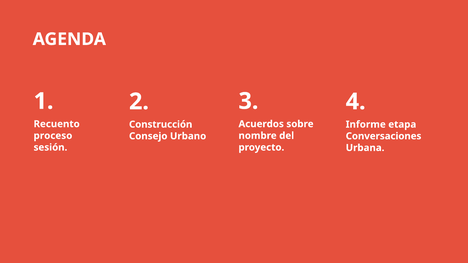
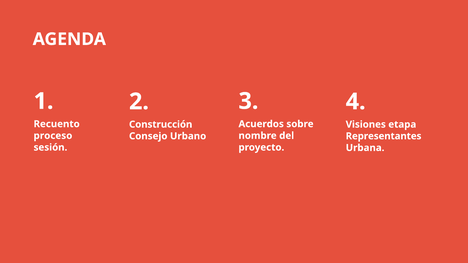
Informe: Informe -> Visiones
Conversaciones: Conversaciones -> Representantes
